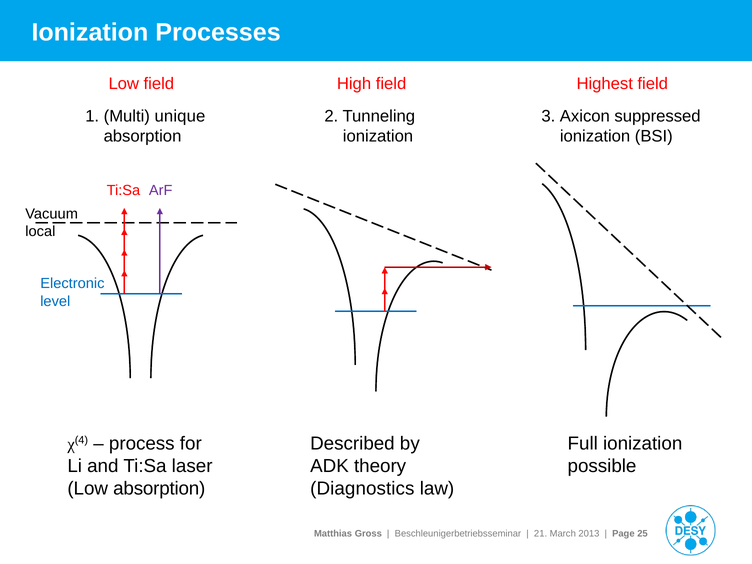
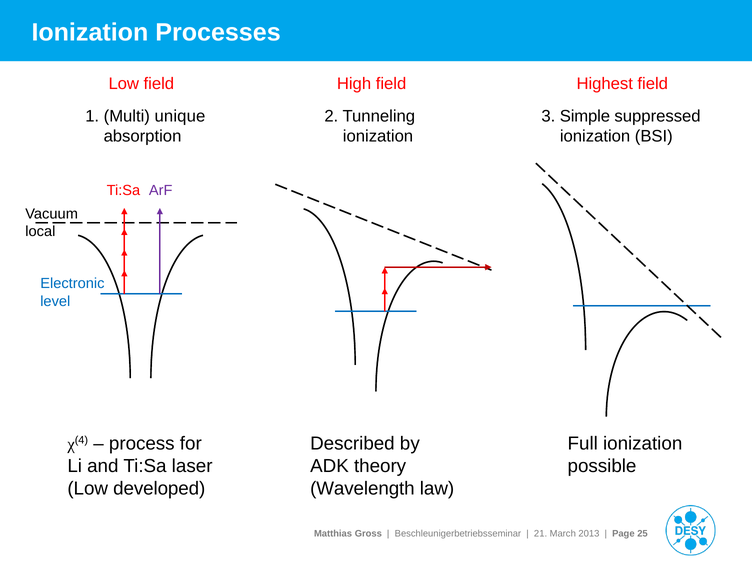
Axicon: Axicon -> Simple
Low absorption: absorption -> developed
Diagnostics: Diagnostics -> Wavelength
